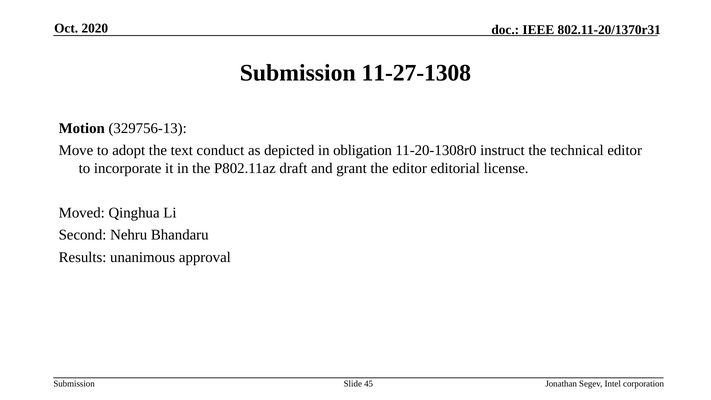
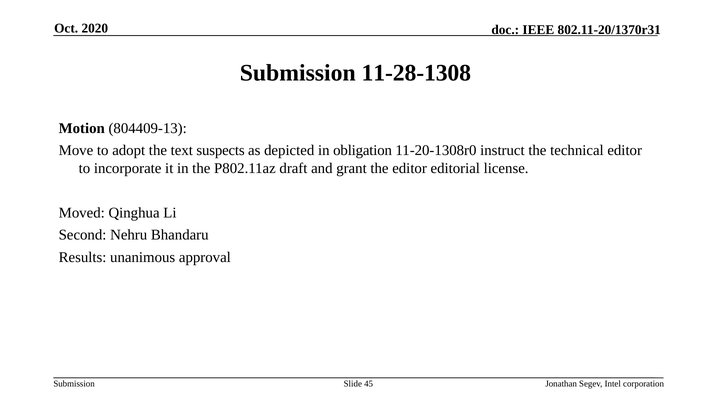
11-27-1308: 11-27-1308 -> 11-28-1308
329756-13: 329756-13 -> 804409-13
conduct: conduct -> suspects
